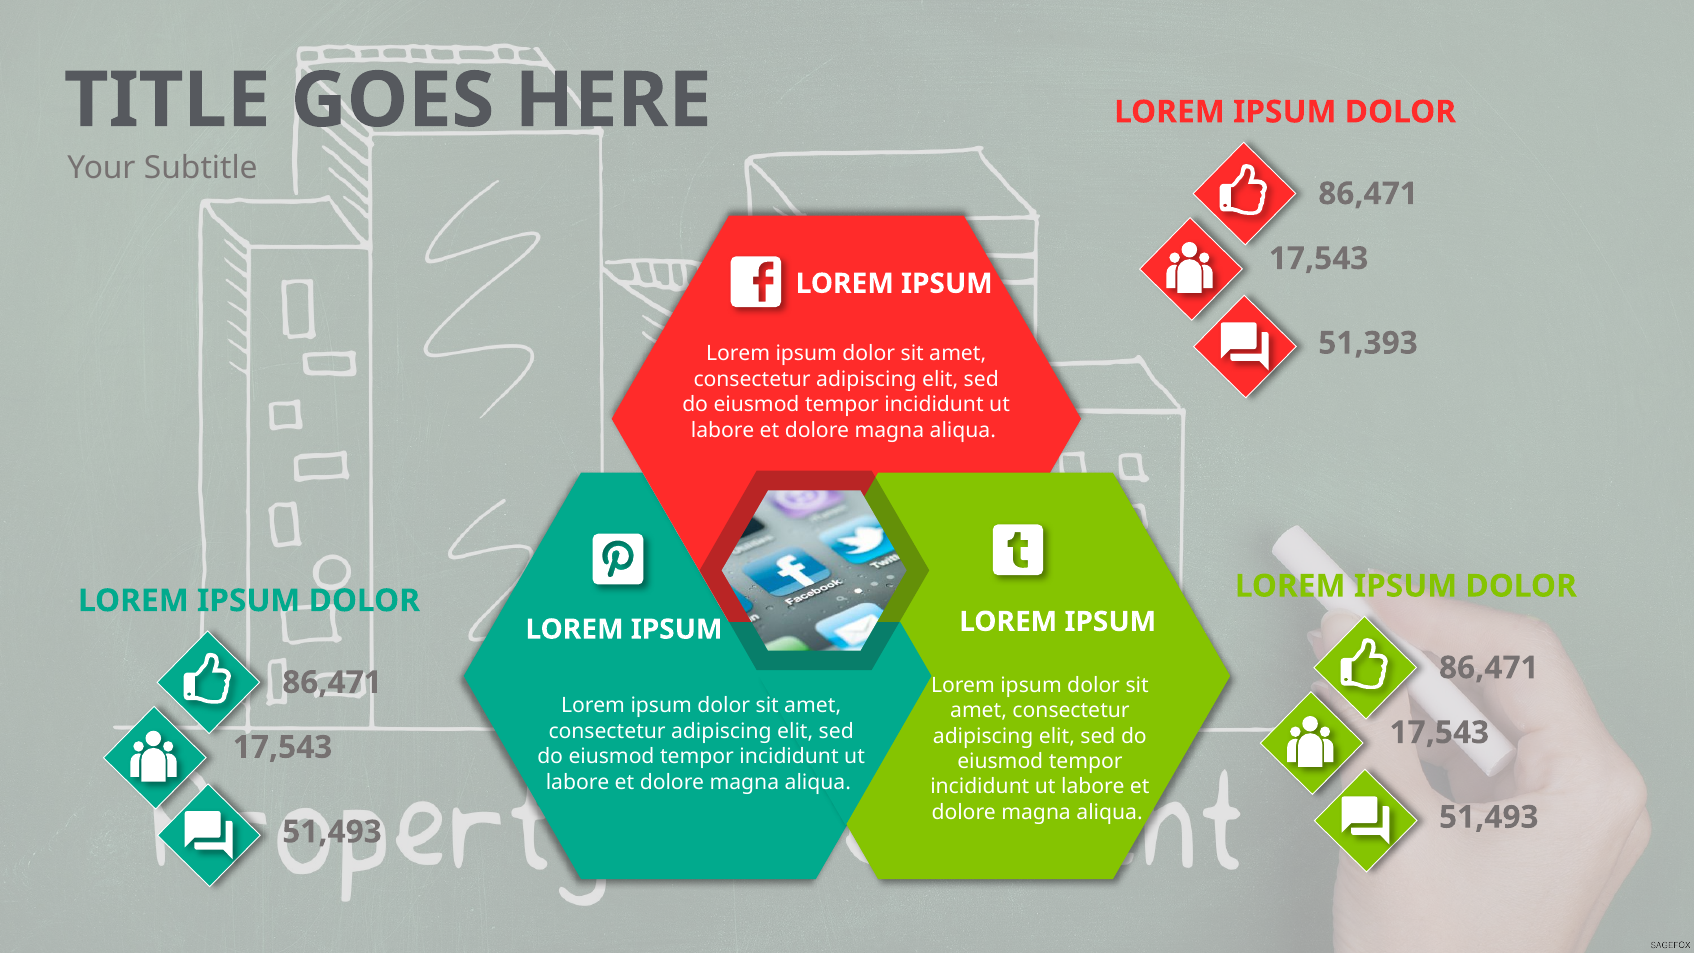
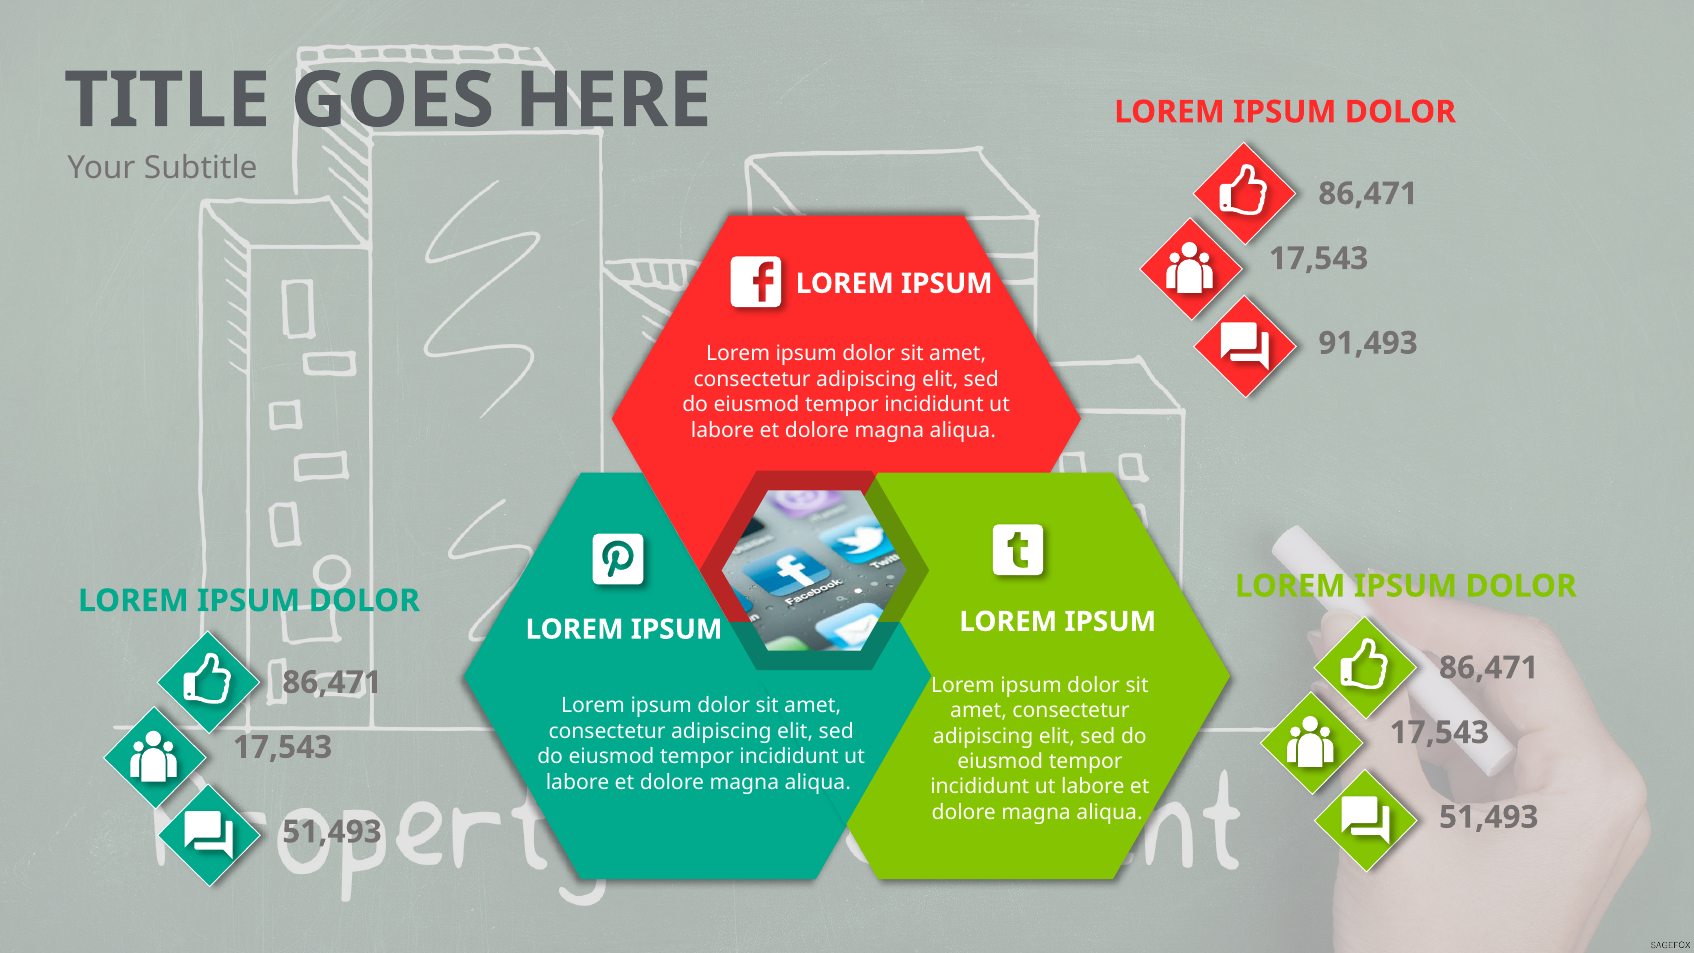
51,393: 51,393 -> 91,493
